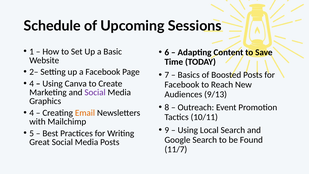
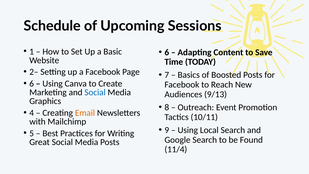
4 at (32, 84): 4 -> 6
Social at (95, 92) colour: purple -> blue
11/7: 11/7 -> 11/4
